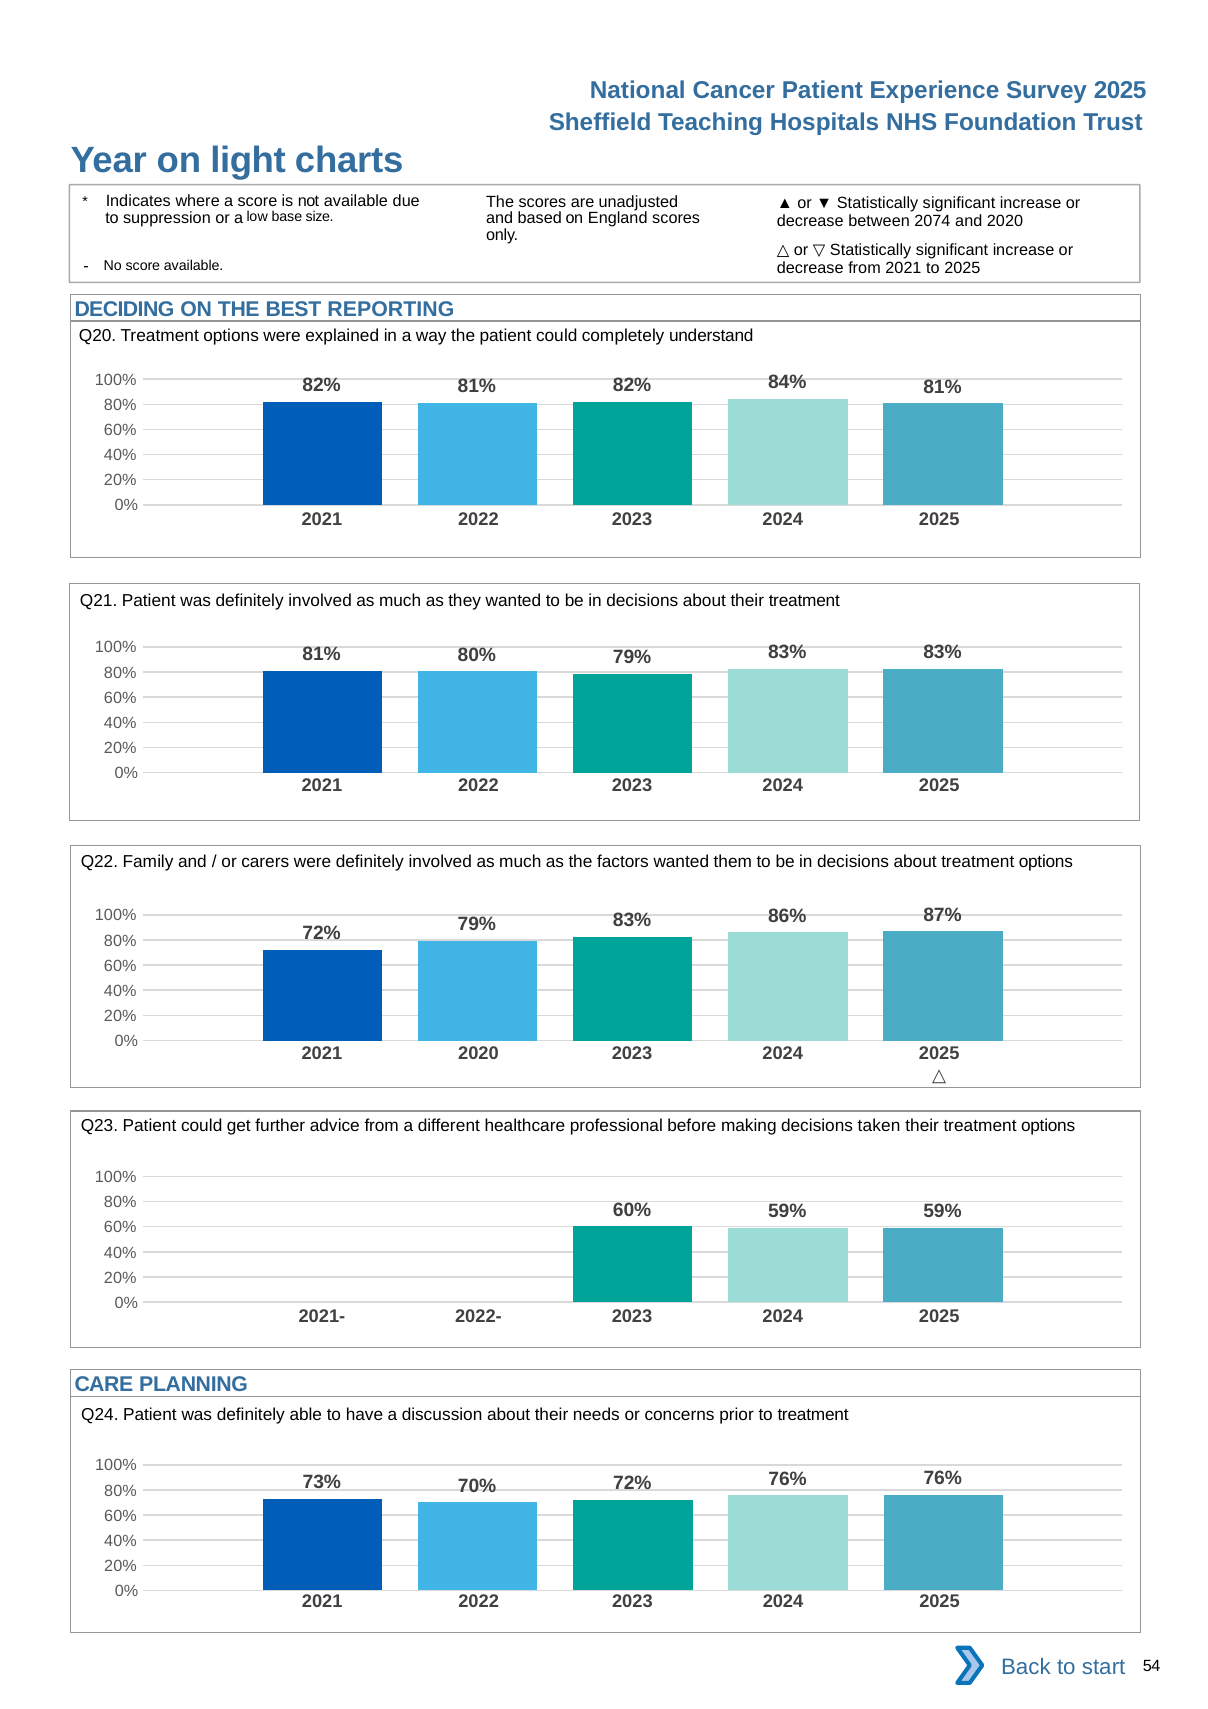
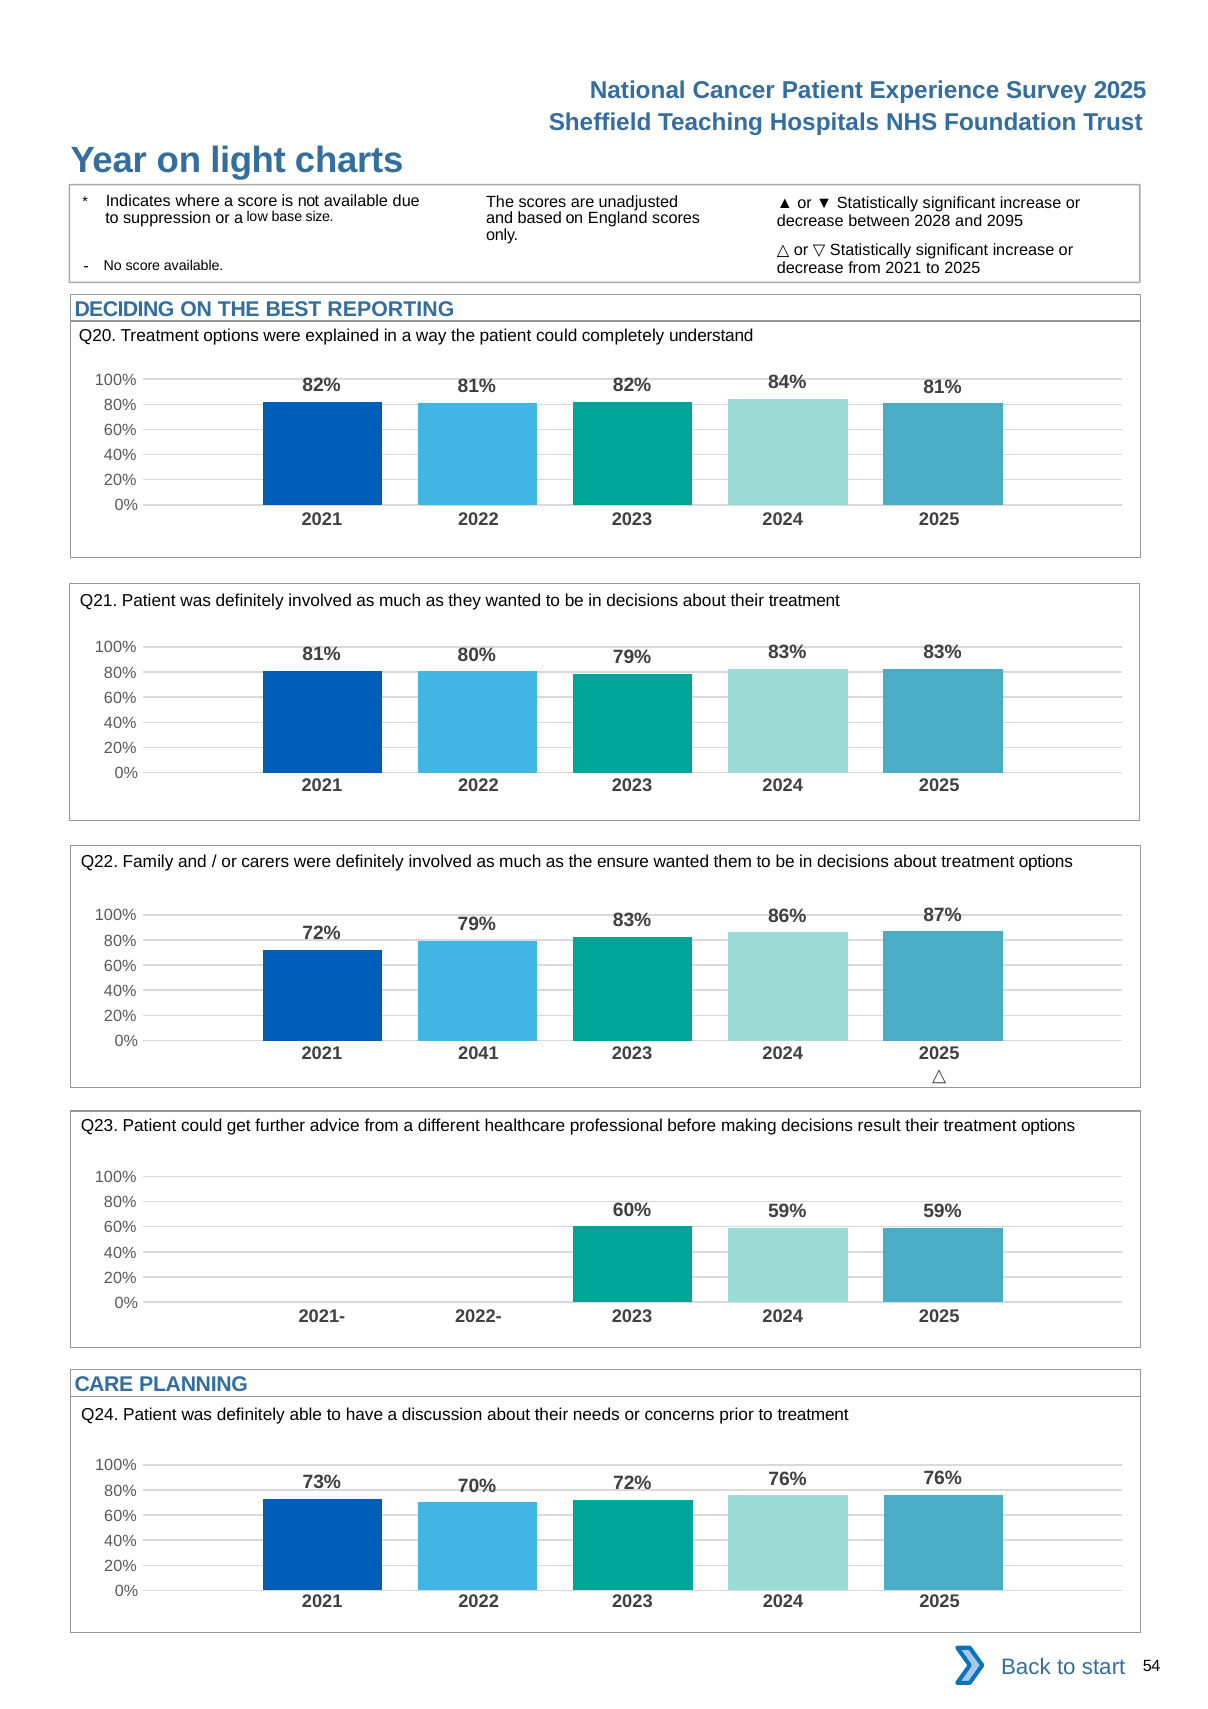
2074: 2074 -> 2028
and 2020: 2020 -> 2095
factors: factors -> ensure
2021 2020: 2020 -> 2041
taken: taken -> result
